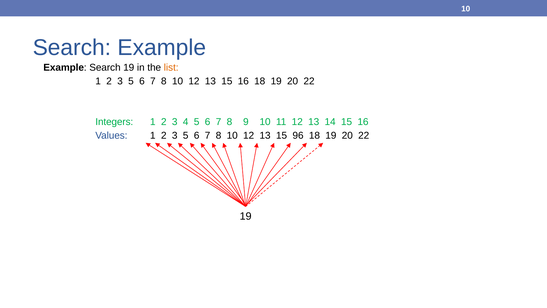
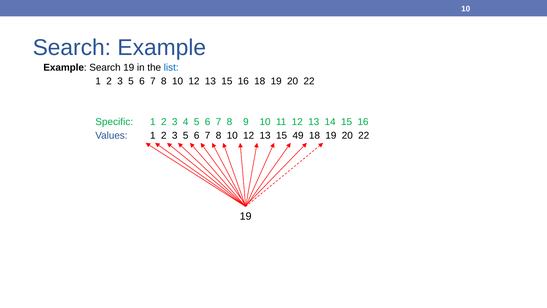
list colour: orange -> blue
Integers: Integers -> Specific
96: 96 -> 49
